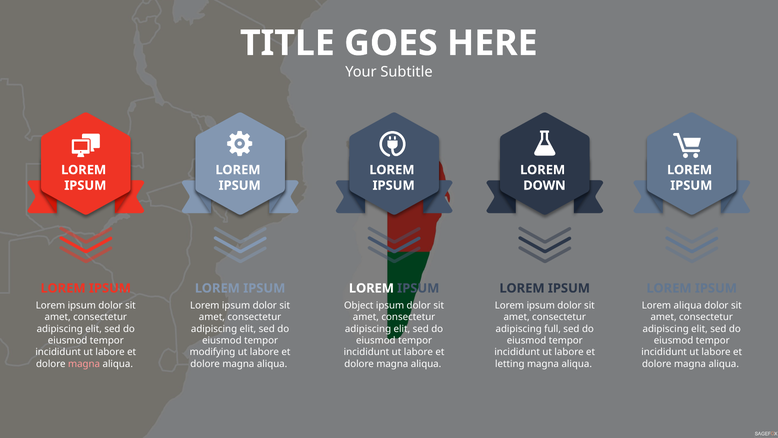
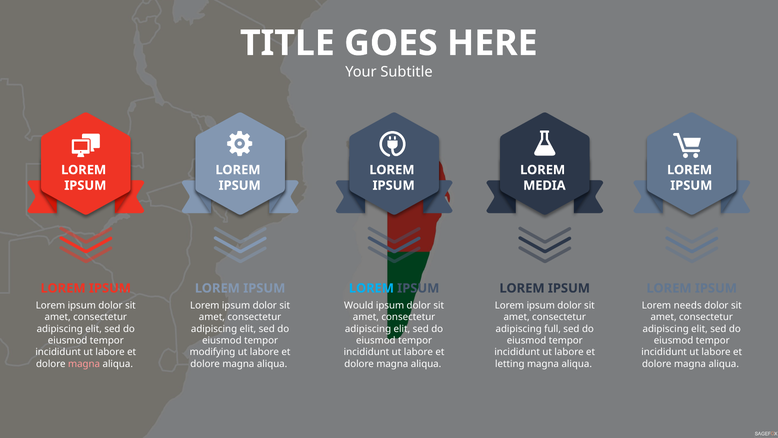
DOWN: DOWN -> MEDIA
LOREM at (371, 288) colour: white -> light blue
Object: Object -> Would
Lorem aliqua: aliqua -> needs
